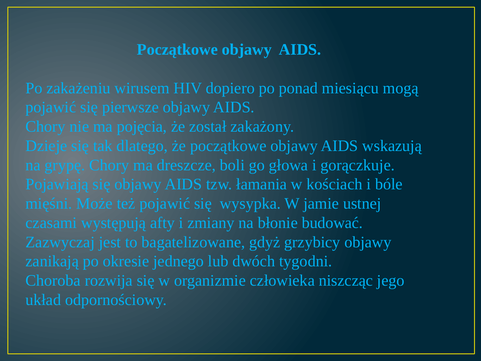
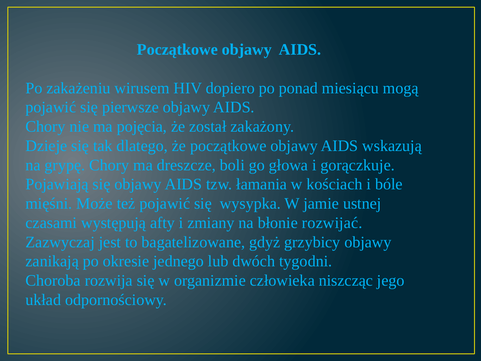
budować: budować -> rozwijać
